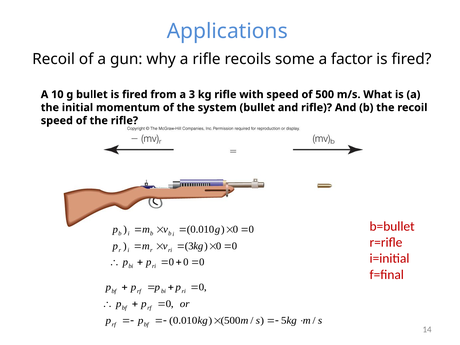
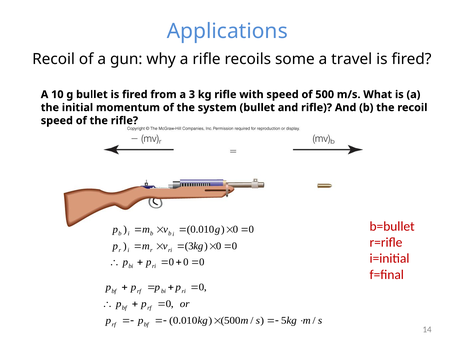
factor: factor -> travel
